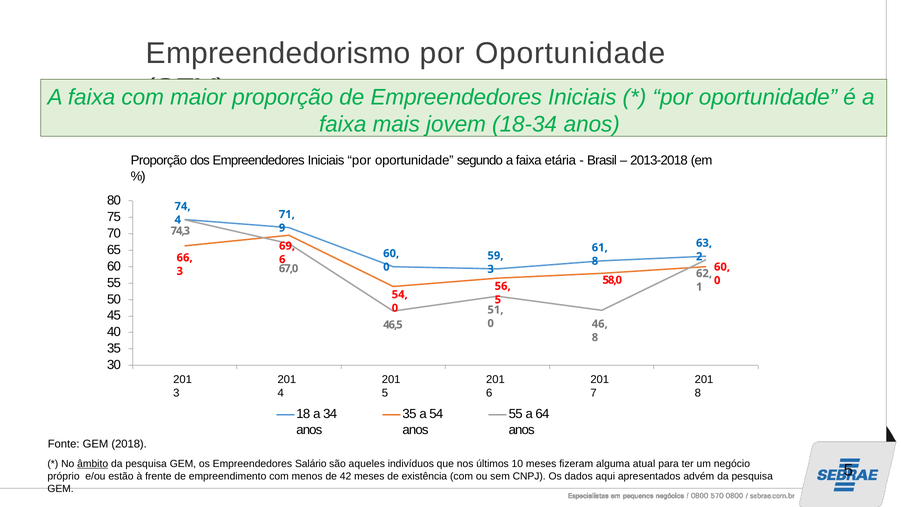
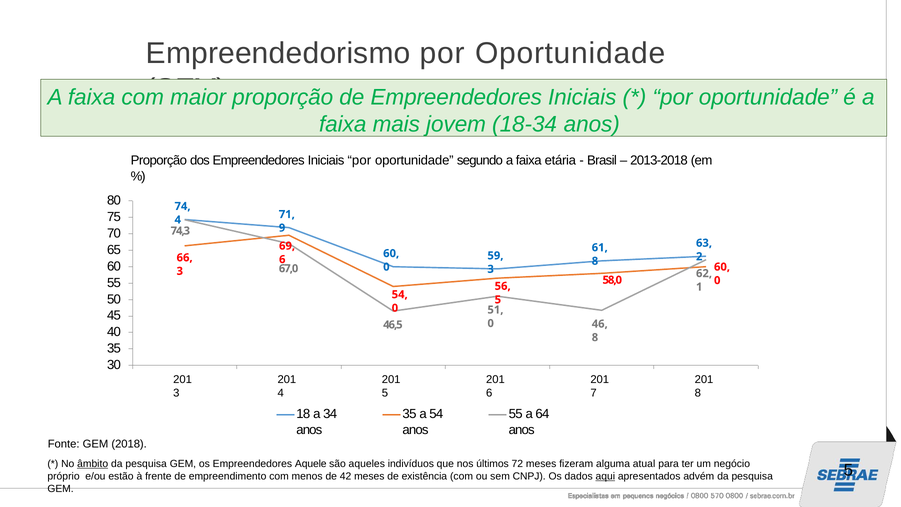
Salário: Salário -> Aquele
10: 10 -> 72
aqui underline: none -> present
